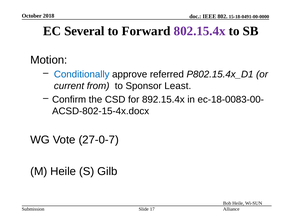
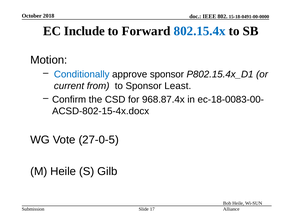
Several: Several -> Include
802.15.4x colour: purple -> blue
approve referred: referred -> sponsor
892.15.4x: 892.15.4x -> 968.87.4x
27-0-7: 27-0-7 -> 27-0-5
